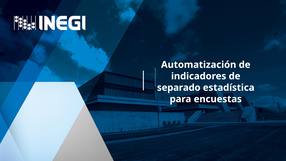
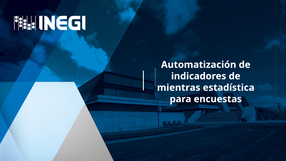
separado: separado -> mientras
